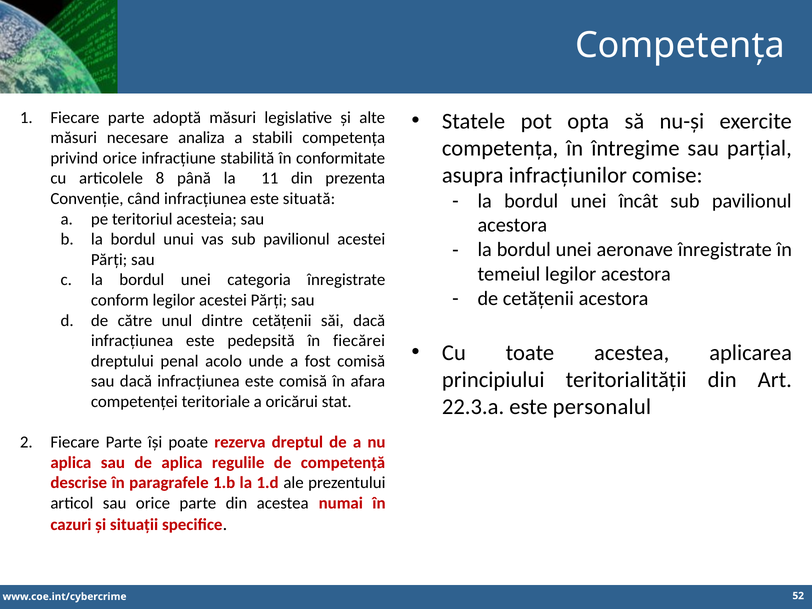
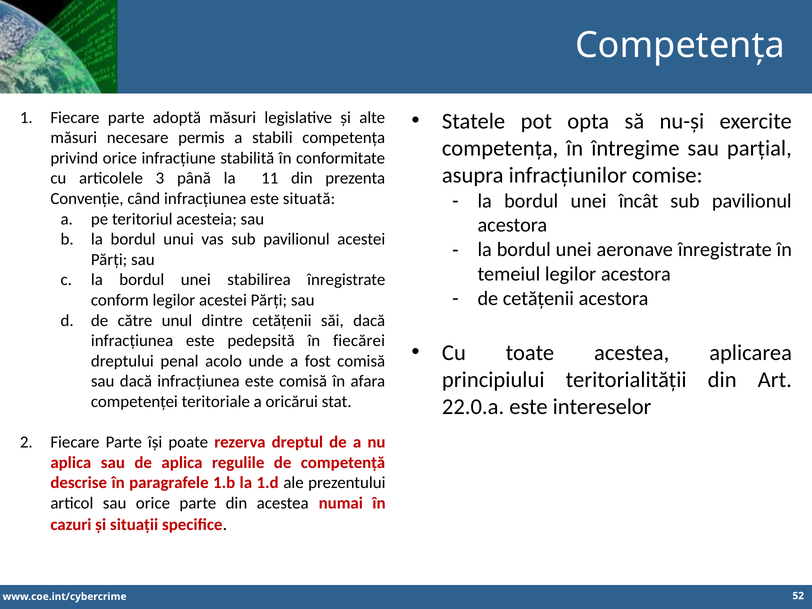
analiza: analiza -> permis
8: 8 -> 3
categoria: categoria -> stabilirea
22.3.a: 22.3.a -> 22.0.a
personalul: personalul -> intereselor
